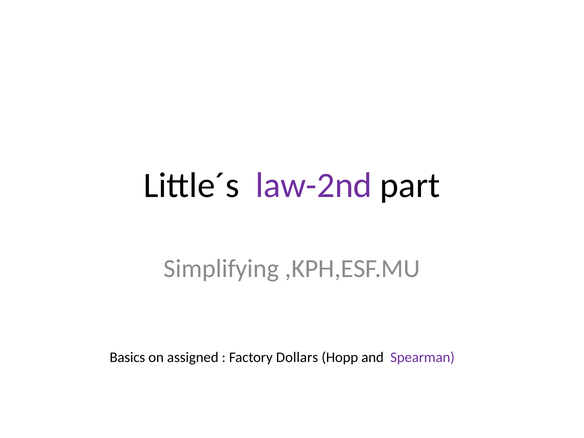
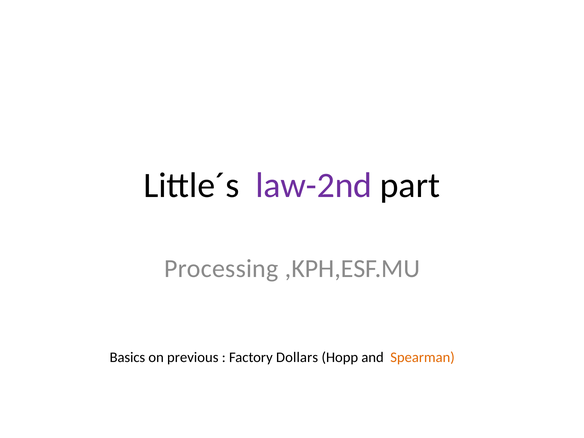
Simplifying: Simplifying -> Processing
assigned: assigned -> previous
Spearman colour: purple -> orange
